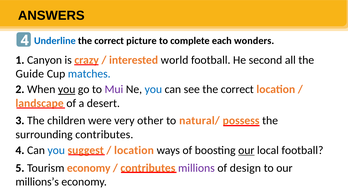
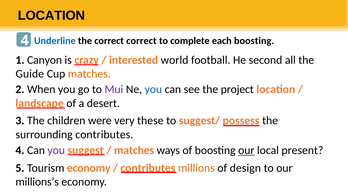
ANSWERS at (51, 16): ANSWERS -> LOCATION
correct picture: picture -> correct
each wonders: wonders -> boosting
matches at (89, 74) colour: blue -> orange
you at (67, 89) underline: present -> none
see the correct: correct -> project
other: other -> these
natural/: natural/ -> suggest/
you at (56, 150) colour: blue -> purple
location at (134, 150): location -> matches
local football: football -> present
millions colour: purple -> orange
